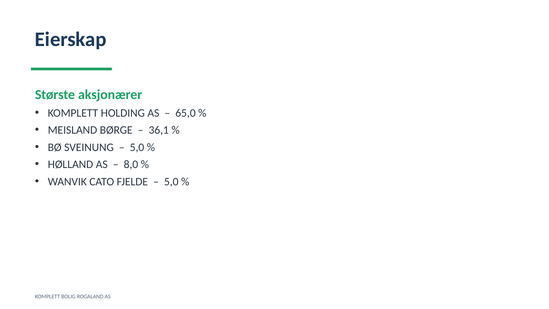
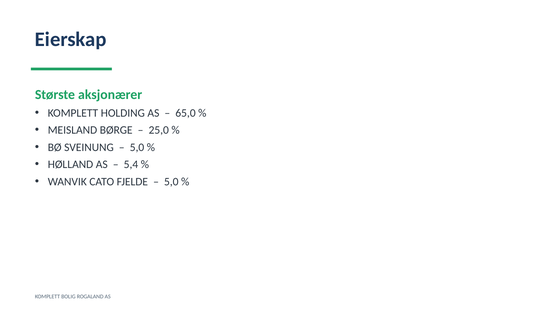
36,1: 36,1 -> 25,0
8,0: 8,0 -> 5,4
